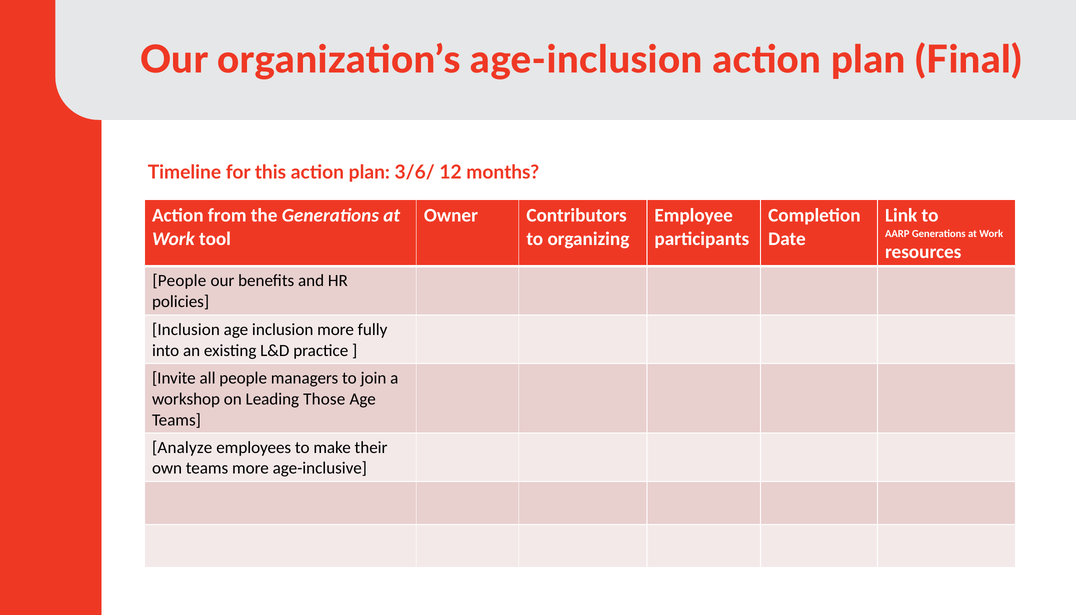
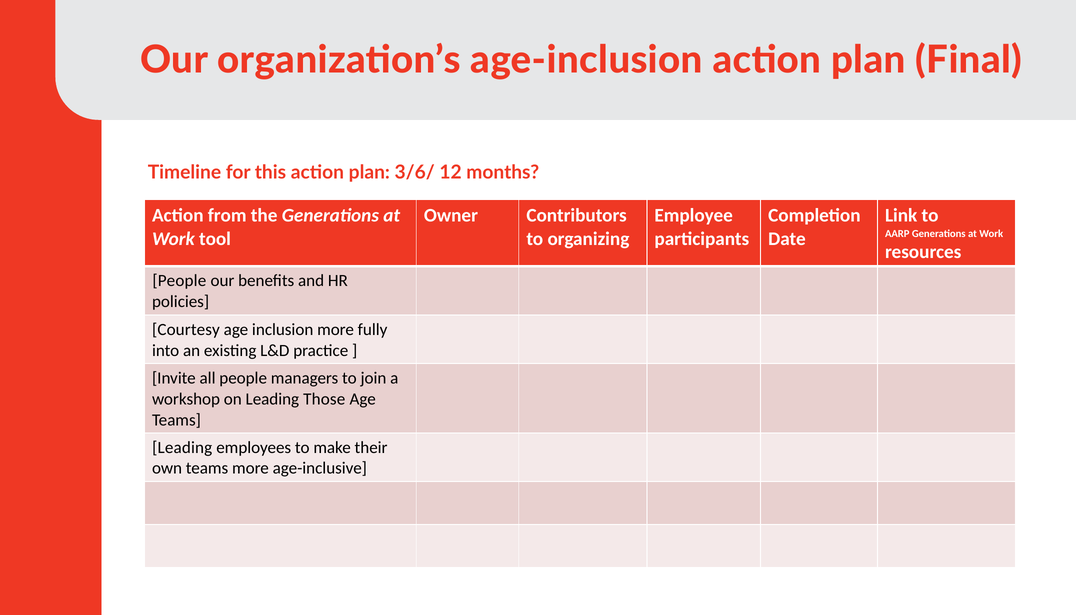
Inclusion at (186, 329): Inclusion -> Courtesy
Analyze at (182, 447): Analyze -> Leading
